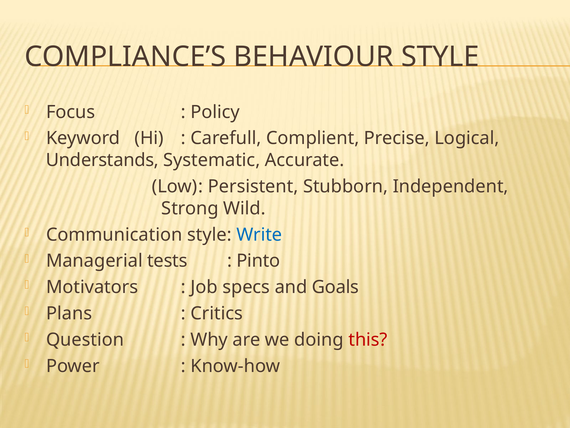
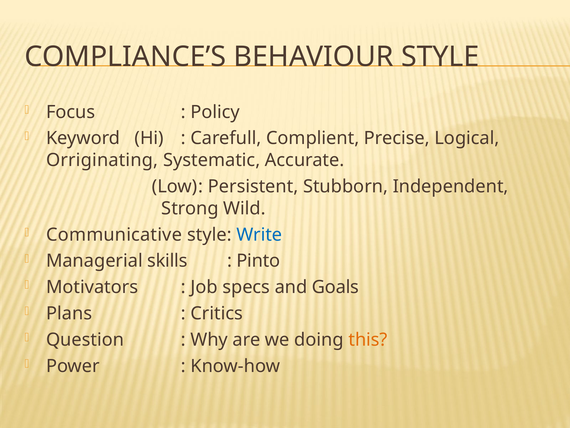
Understands: Understands -> Orriginating
Communication: Communication -> Communicative
tests: tests -> skills
this colour: red -> orange
